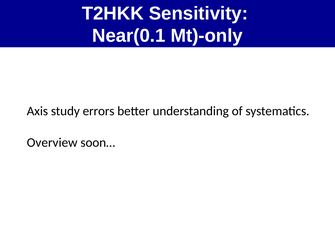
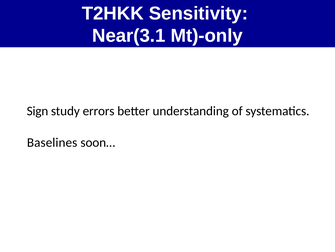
Near(0.1: Near(0.1 -> Near(3.1
Axis: Axis -> Sign
Overview: Overview -> Baselines
